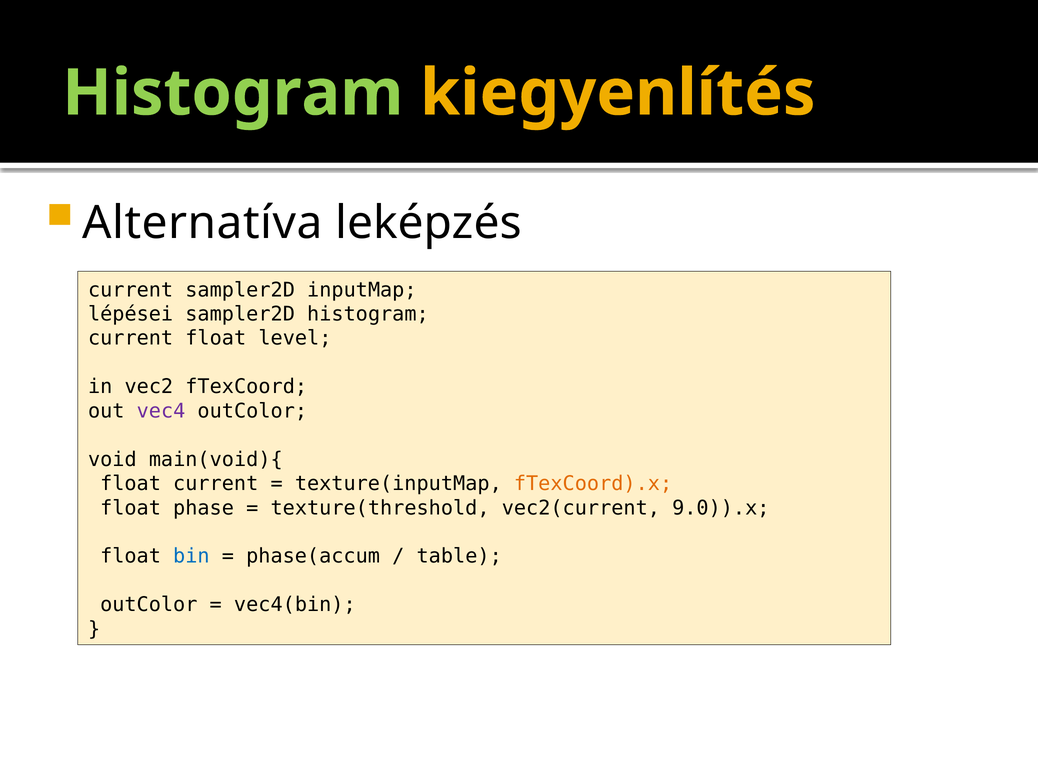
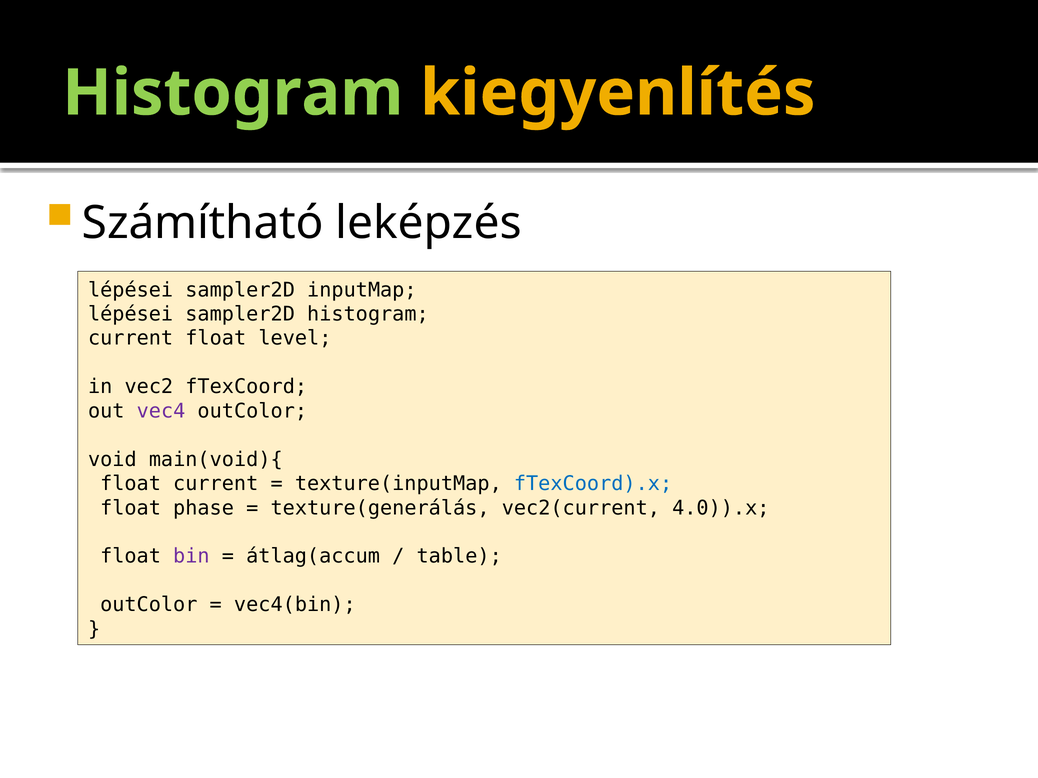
Alternatíva: Alternatíva -> Számítható
current at (131, 290): current -> lépései
fTexCoord).x colour: orange -> blue
texture(threshold: texture(threshold -> texture(generálás
9.0)).x: 9.0)).x -> 4.0)).x
bin colour: blue -> purple
phase(accum: phase(accum -> átlag(accum
